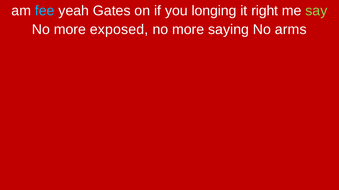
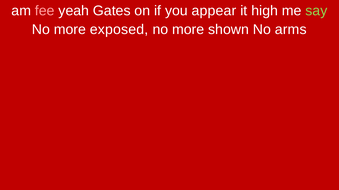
fee colour: light blue -> pink
longing: longing -> appear
right: right -> high
saying: saying -> shown
